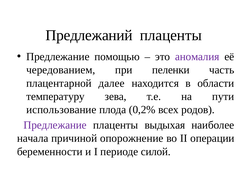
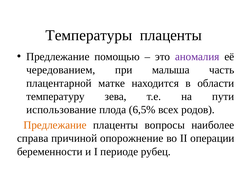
Предлежаний: Предлежаний -> Температуры
пеленки: пеленки -> малыша
далее: далее -> матке
0,2%: 0,2% -> 6,5%
Предлежание at (55, 125) colour: purple -> orange
выдыхая: выдыхая -> вопросы
начала: начала -> справа
силой: силой -> рубец
